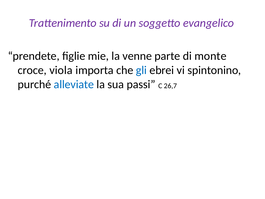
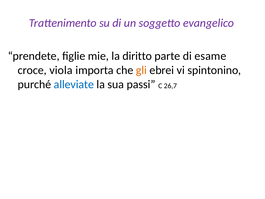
venne: venne -> diritto
monte: monte -> esame
gli colour: blue -> orange
